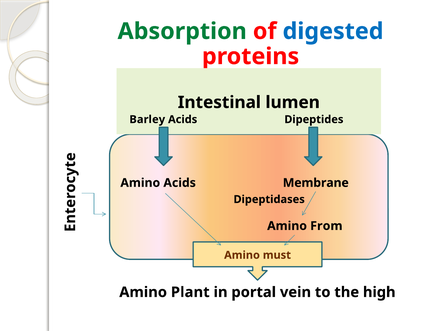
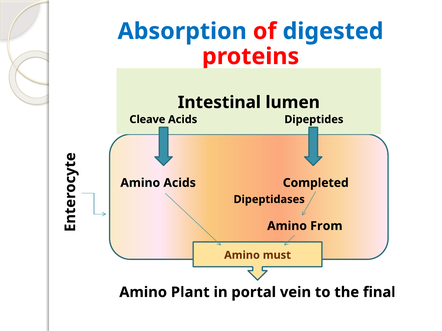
Absorption colour: green -> blue
Barley: Barley -> Cleave
Membrane: Membrane -> Completed
high: high -> final
